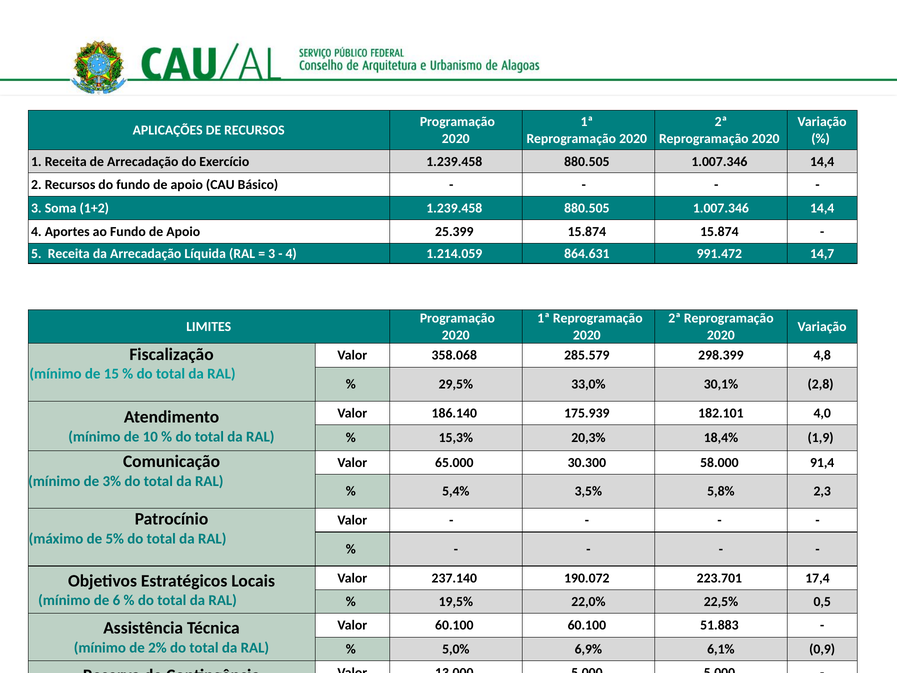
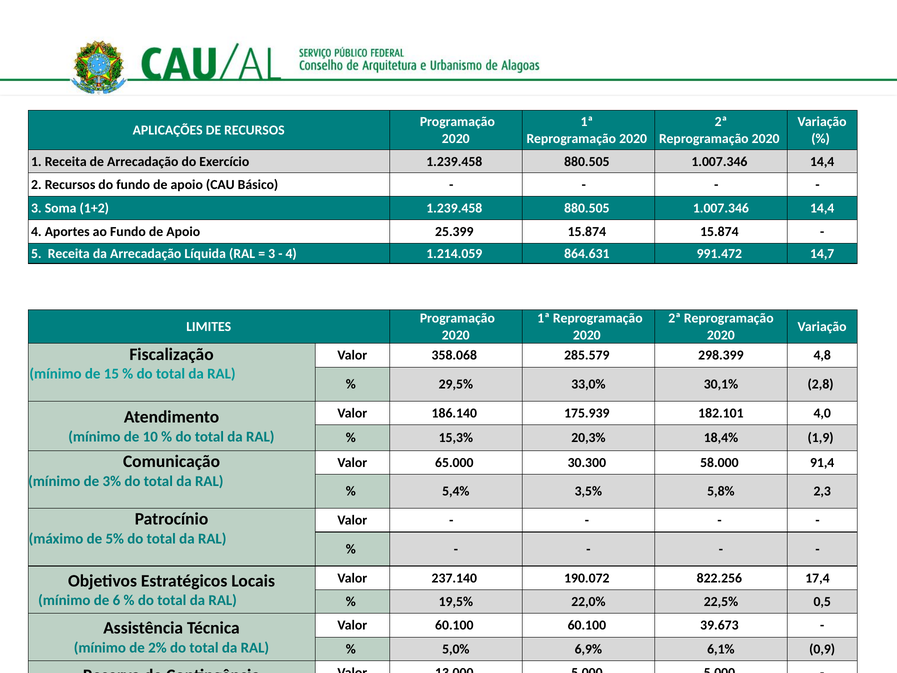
223.701: 223.701 -> 822.256
51.883: 51.883 -> 39.673
